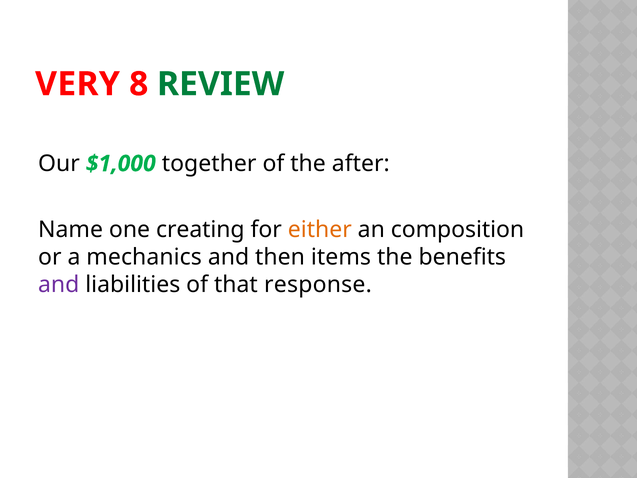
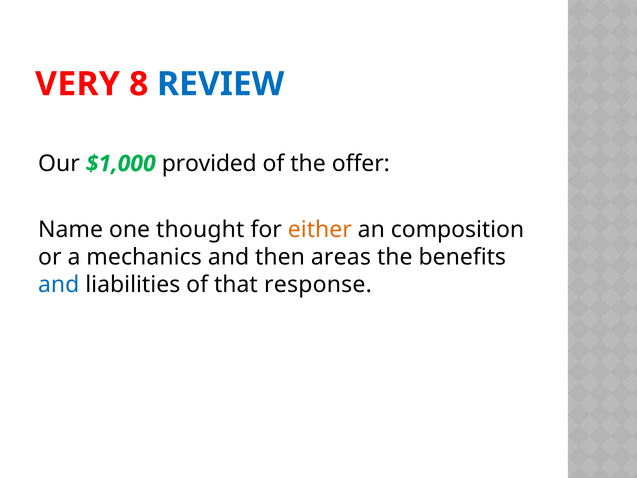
REVIEW colour: green -> blue
together: together -> provided
after: after -> offer
creating: creating -> thought
items: items -> areas
and at (59, 285) colour: purple -> blue
